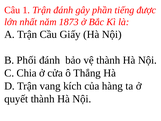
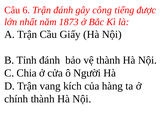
1: 1 -> 6
phần: phần -> công
Phối: Phối -> Tỉnh
Thắng: Thắng -> Người
quyết: quyết -> chính
